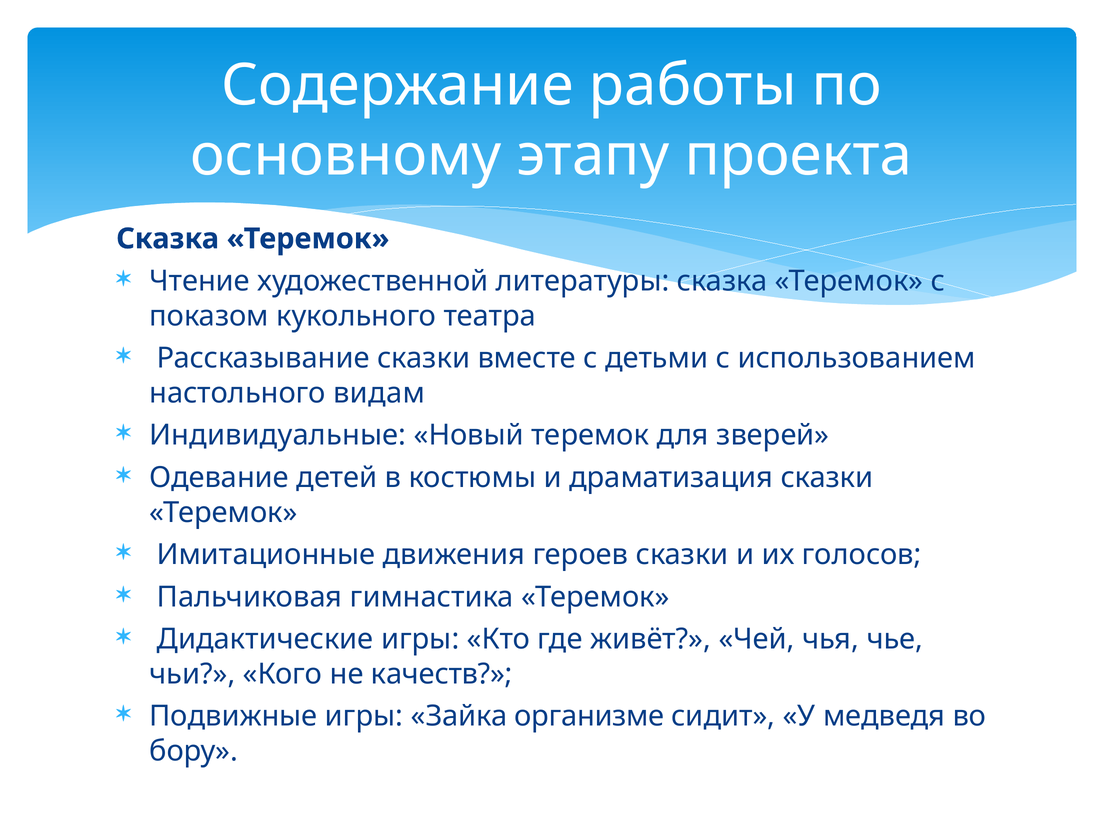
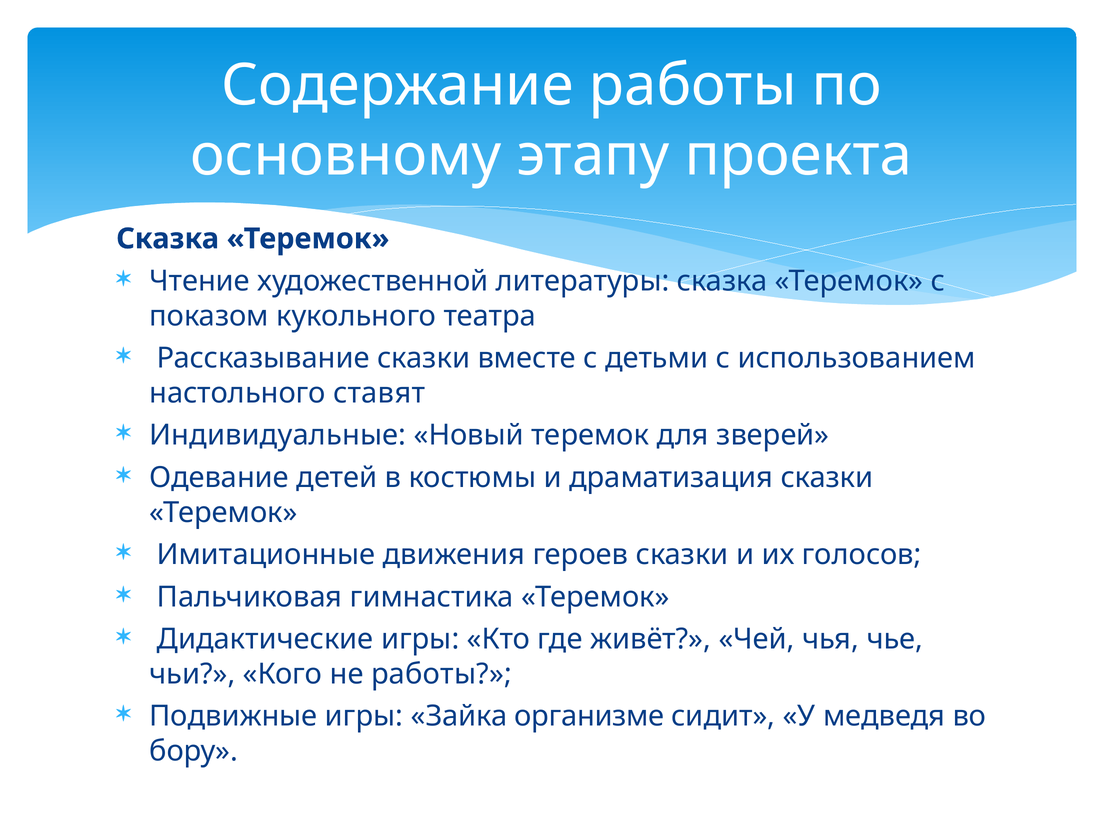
видам: видам -> ставят
не качеств: качеств -> работы
